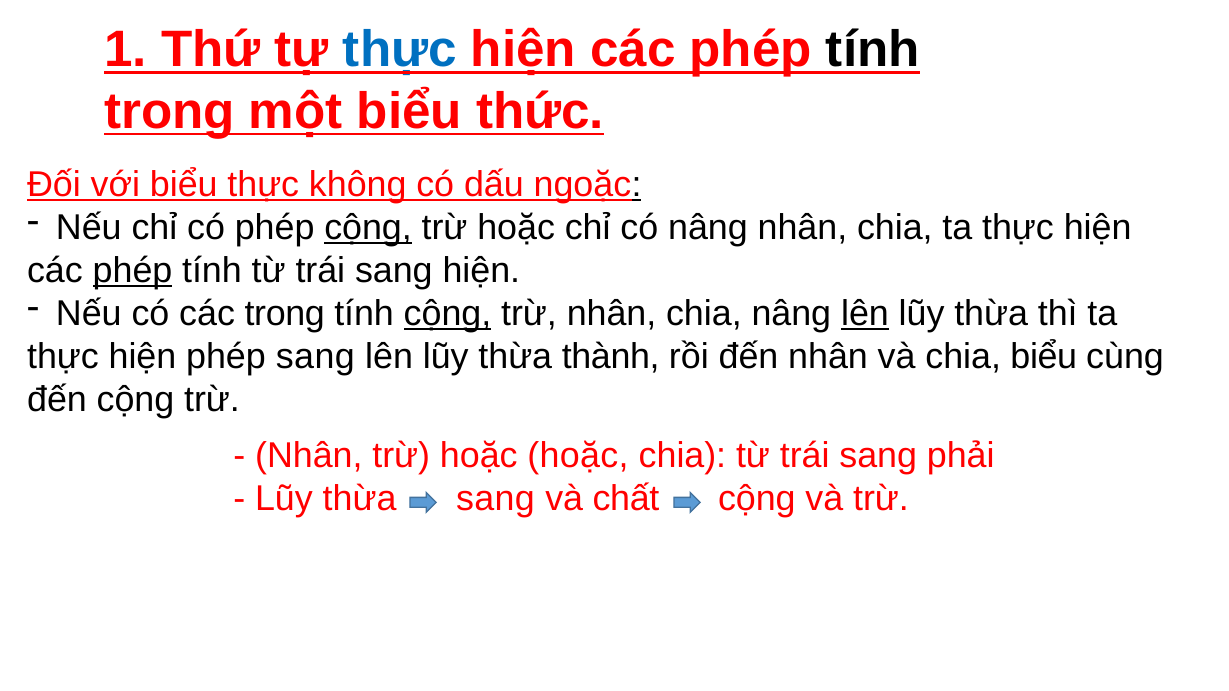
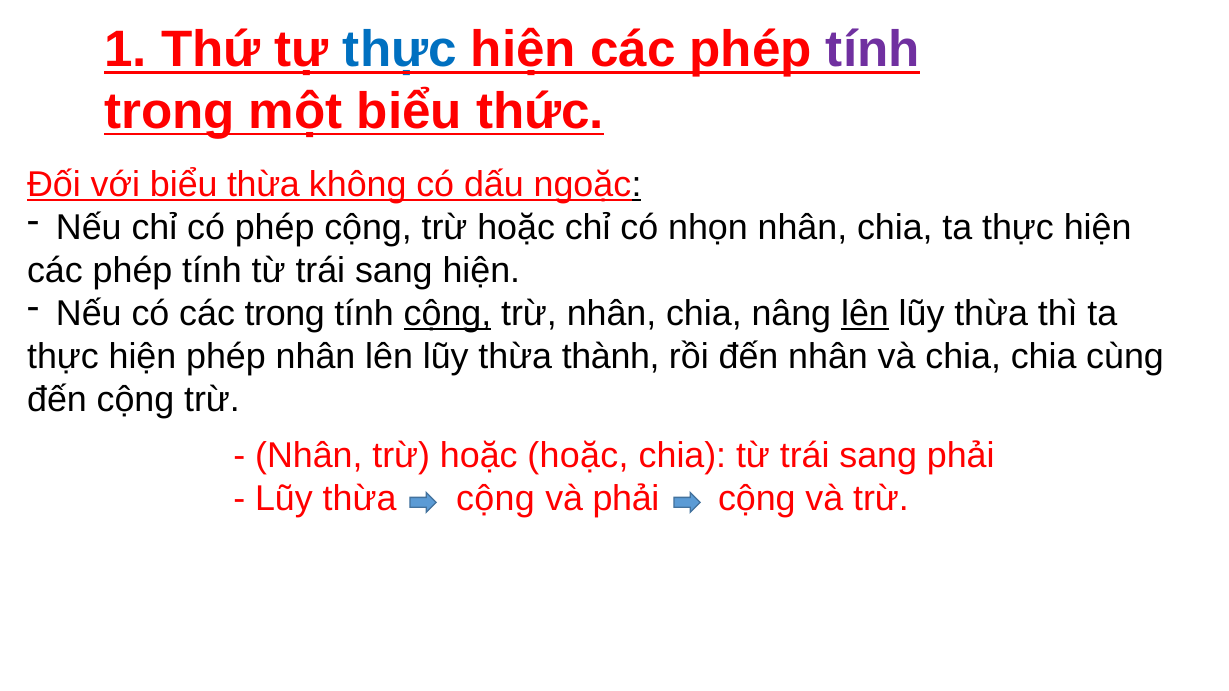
tính at (873, 50) colour: black -> purple
biểu thực: thực -> thừa
cộng at (368, 227) underline: present -> none
có nâng: nâng -> nhọn
phép at (133, 270) underline: present -> none
phép sang: sang -> nhân
chia biểu: biểu -> chia
thừa sang: sang -> cộng
và chất: chất -> phải
